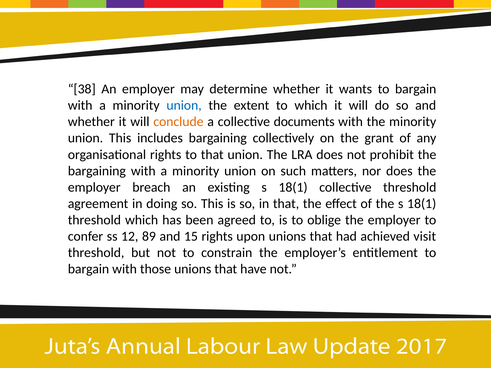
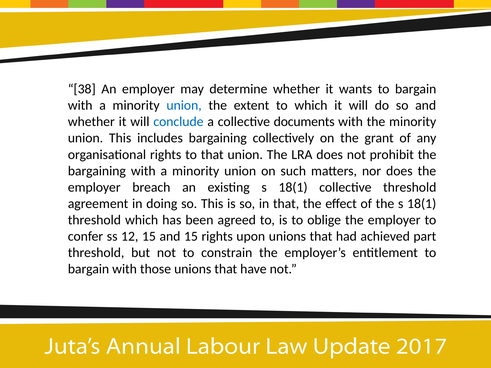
conclude colour: orange -> blue
12 89: 89 -> 15
visit: visit -> part
